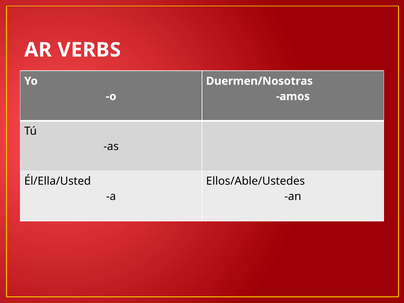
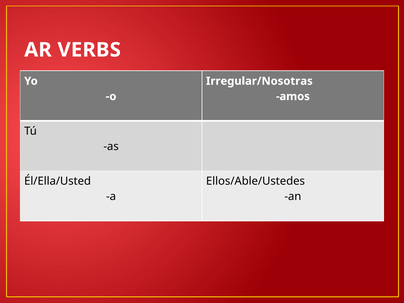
Duermen/Nosotras: Duermen/Nosotras -> Irregular/Nosotras
